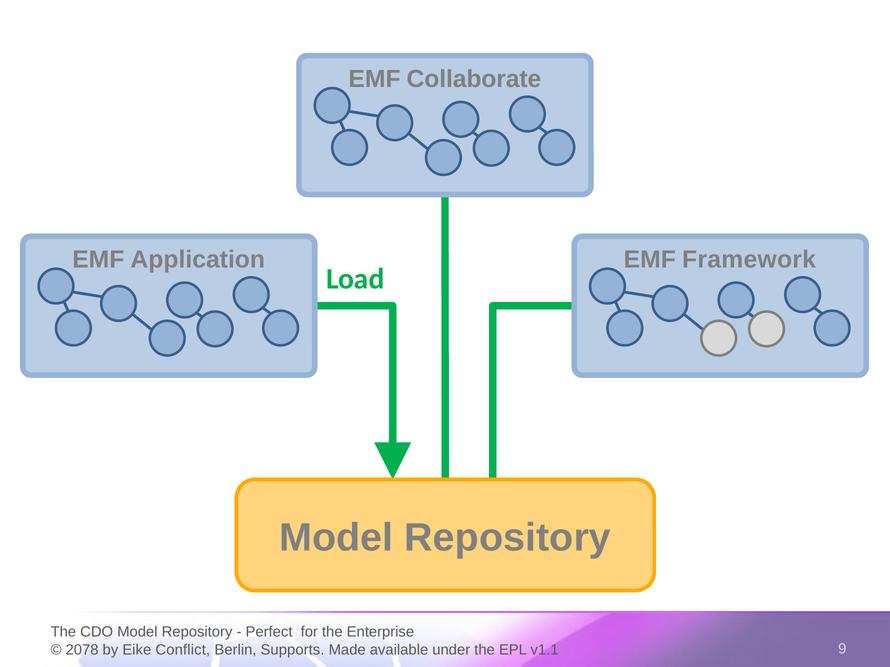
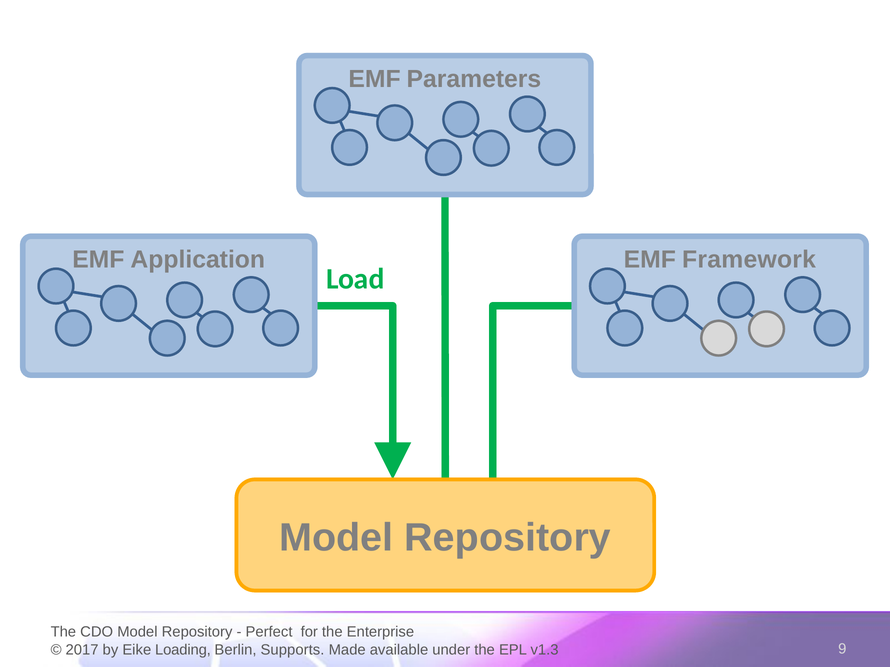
Collaborate: Collaborate -> Parameters
2078: 2078 -> 2017
Conflict: Conflict -> Loading
v1.1: v1.1 -> v1.3
